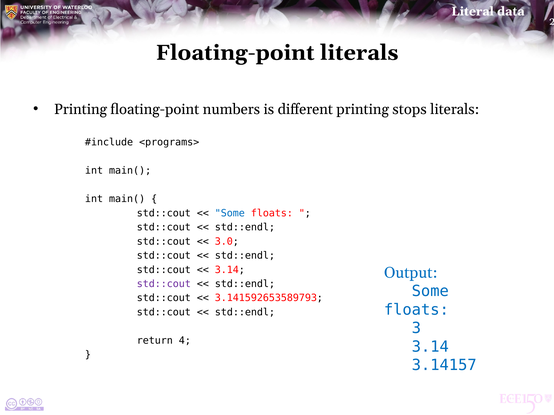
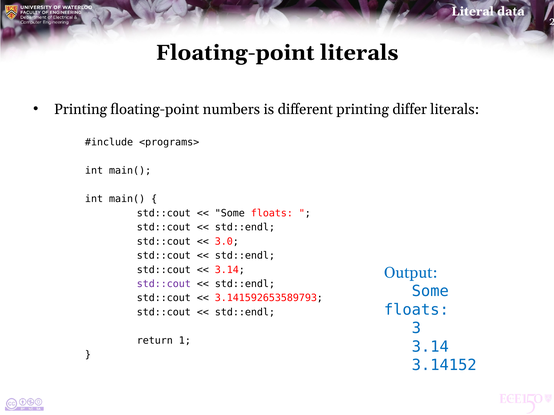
stops: stops -> differ
Some at (230, 213) colour: blue -> black
4: 4 -> 1
3.14157: 3.14157 -> 3.14152
